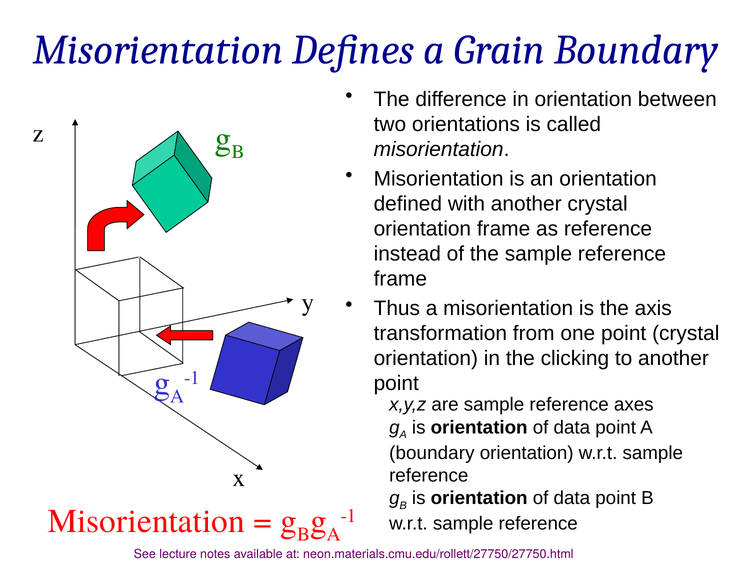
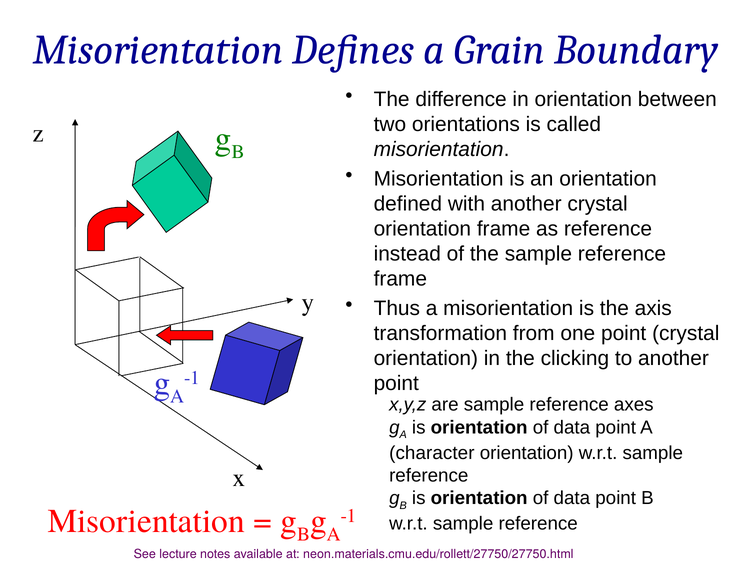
boundary at (432, 452): boundary -> character
